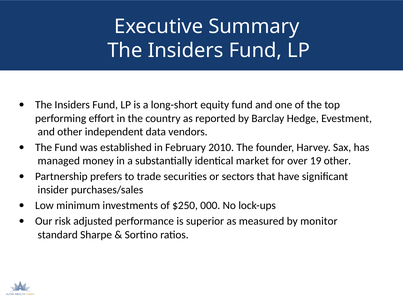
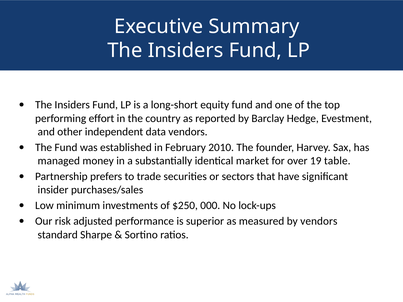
19 other: other -> table
by monitor: monitor -> vendors
